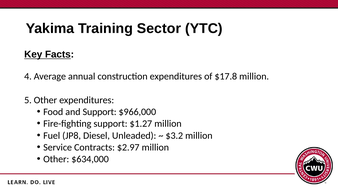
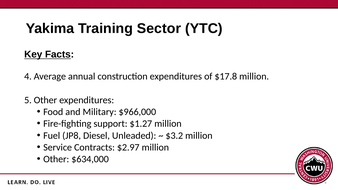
and Support: Support -> Military
